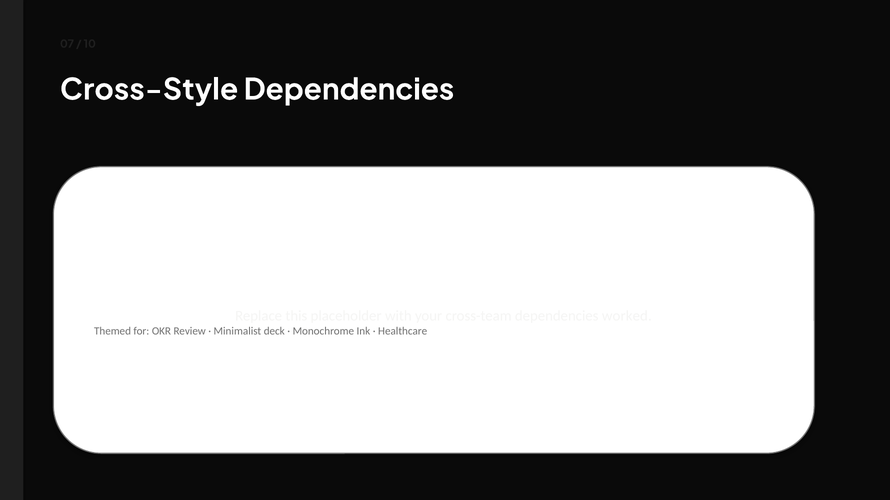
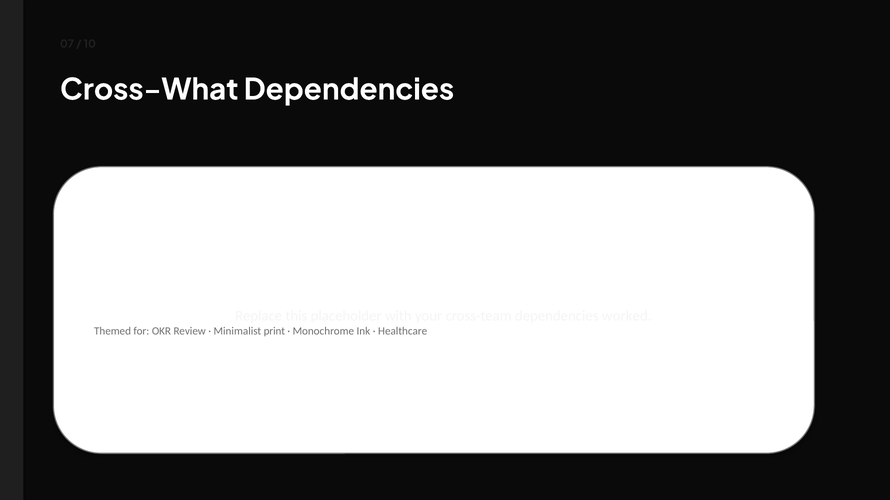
Cross-Style: Cross-Style -> Cross-What
deck: deck -> print
